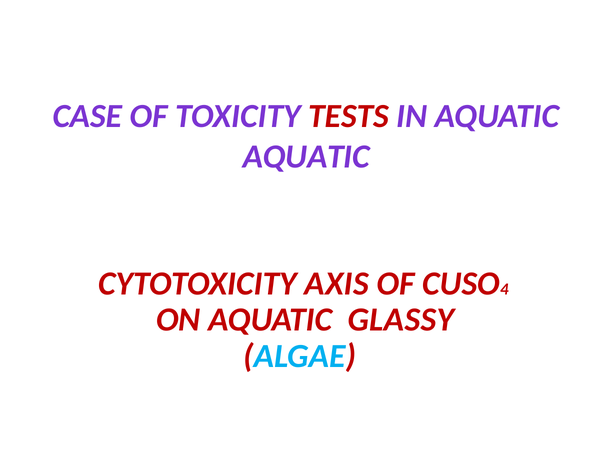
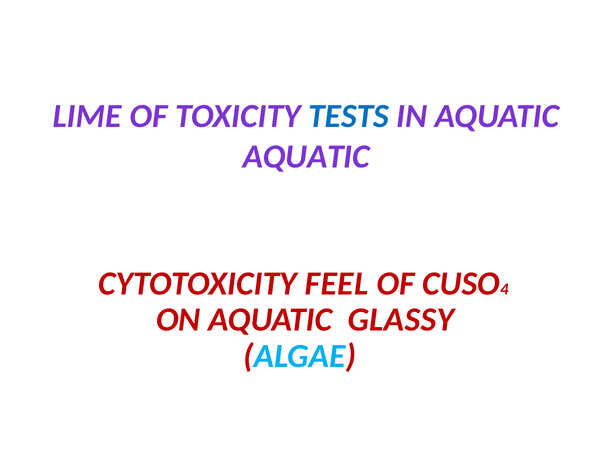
CASE: CASE -> LIME
TESTS colour: red -> blue
AXIS: AXIS -> FEEL
